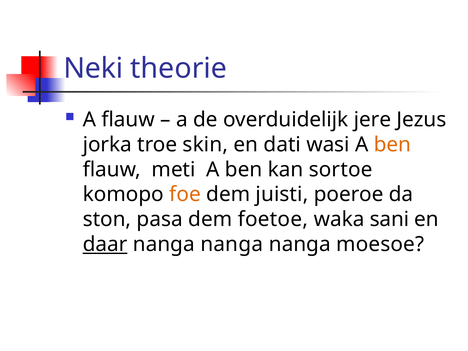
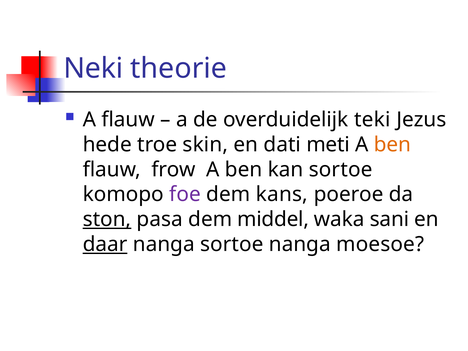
jere: jere -> teki
jorka: jorka -> hede
wasi: wasi -> meti
meti: meti -> frow
foe colour: orange -> purple
juisti: juisti -> kans
ston underline: none -> present
foetoe: foetoe -> middel
nanga at (232, 244): nanga -> sortoe
